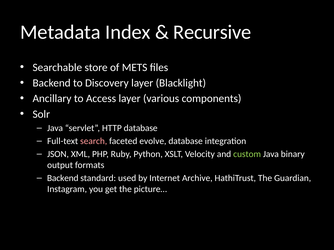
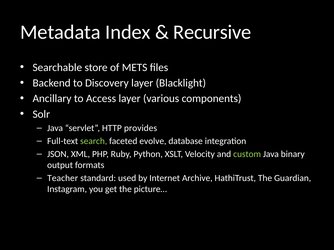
HTTP database: database -> provides
search colour: pink -> light green
Backend at (63, 178): Backend -> Teacher
